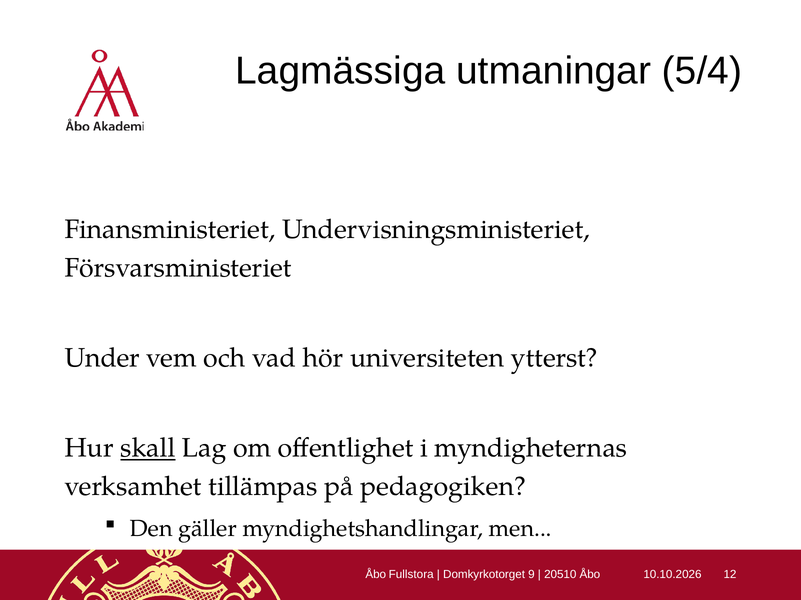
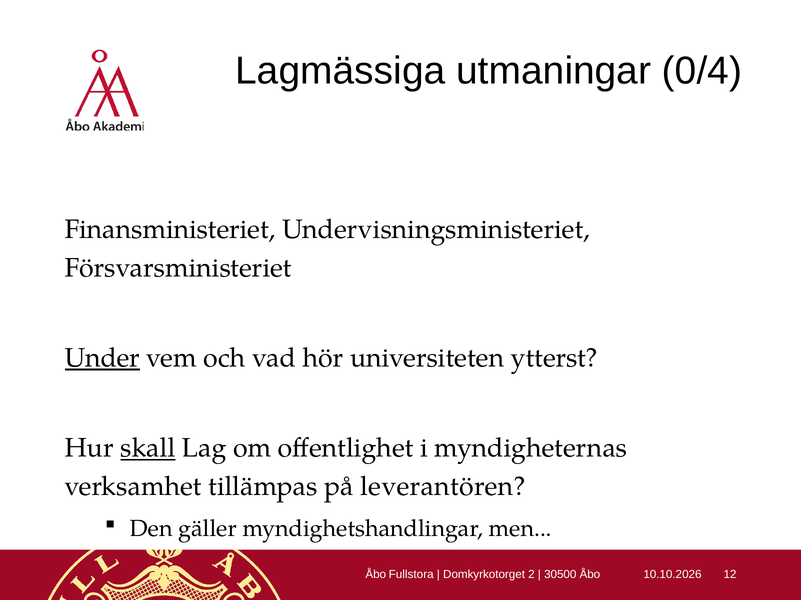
5/4: 5/4 -> 0/4
Under underline: none -> present
pedagogiken: pedagogiken -> leverantören
9: 9 -> 2
20510: 20510 -> 30500
